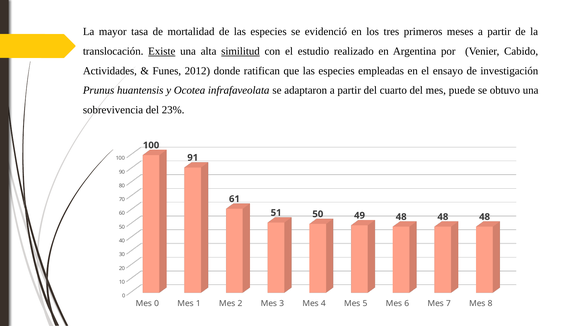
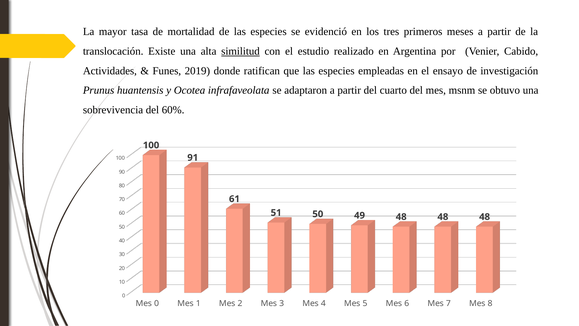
Existe underline: present -> none
2012: 2012 -> 2019
puede: puede -> msnm
23%: 23% -> 60%
